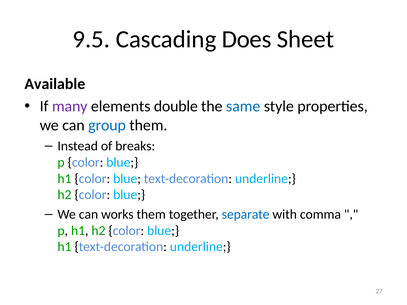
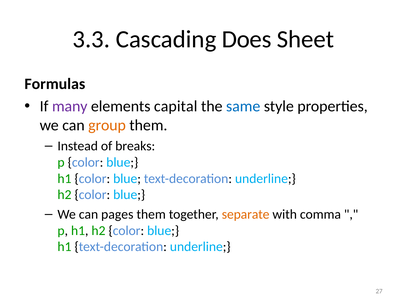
9.5: 9.5 -> 3.3
Available: Available -> Formulas
double: double -> capital
group colour: blue -> orange
works: works -> pages
separate colour: blue -> orange
